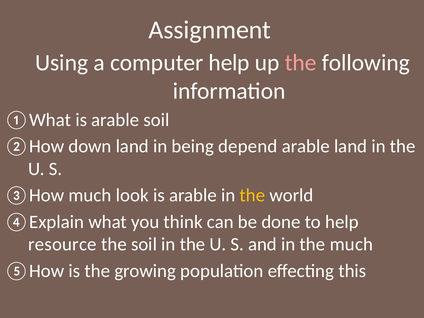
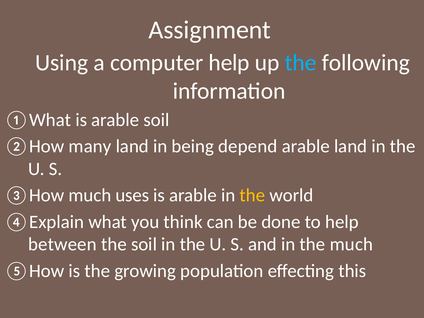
the at (301, 63) colour: pink -> light blue
down: down -> many
look: look -> uses
resource: resource -> between
